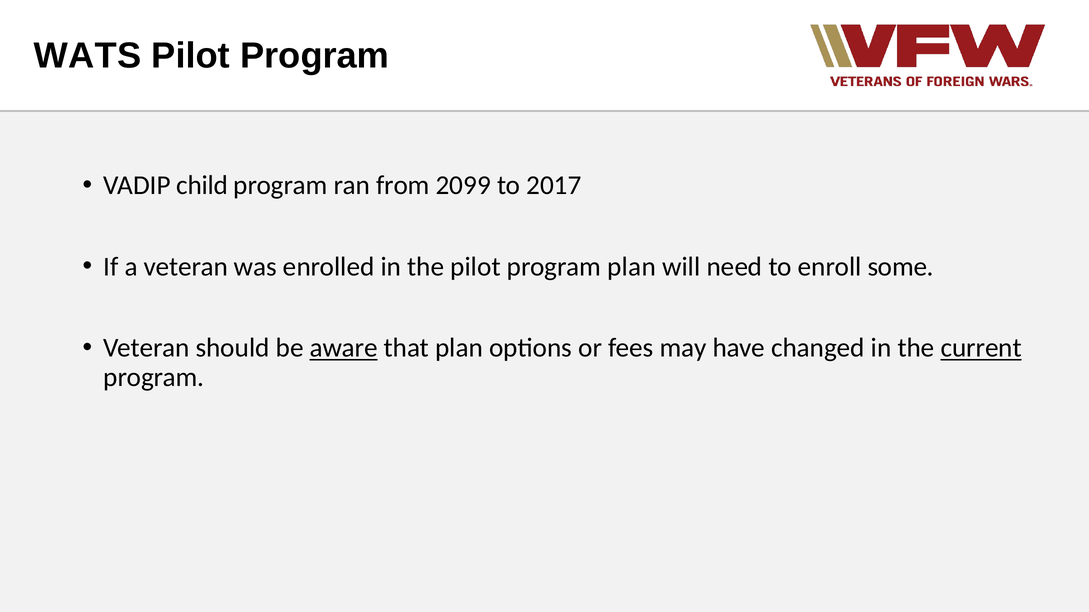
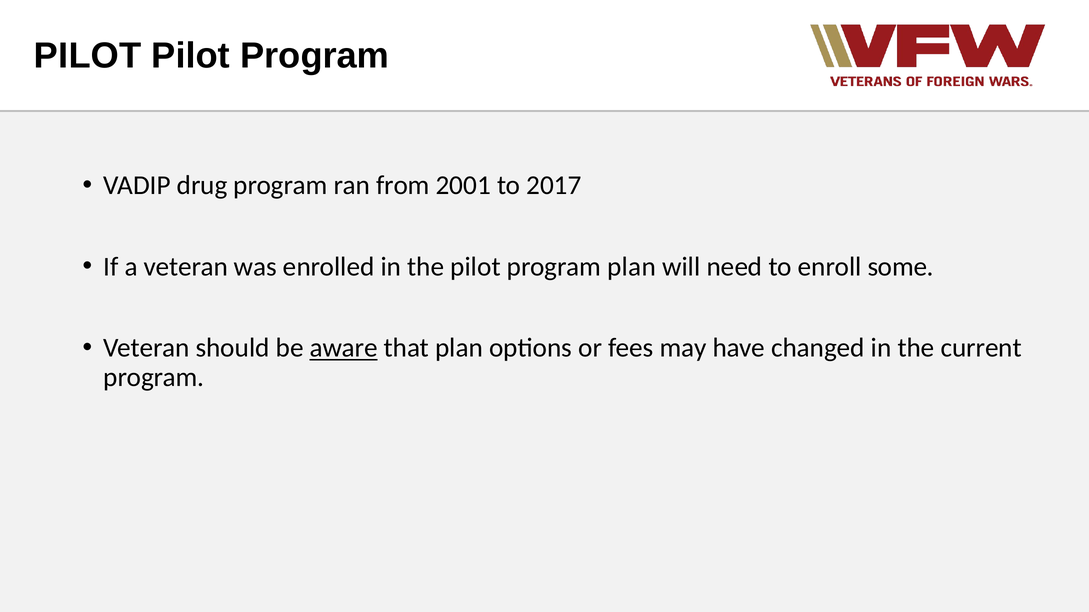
WATS at (88, 56): WATS -> PILOT
child: child -> drug
2099: 2099 -> 2001
current underline: present -> none
